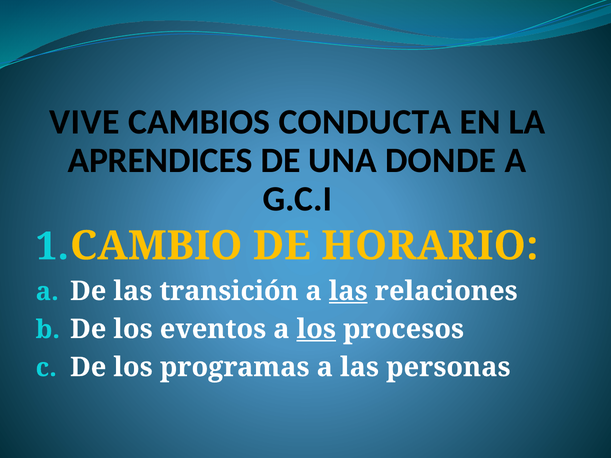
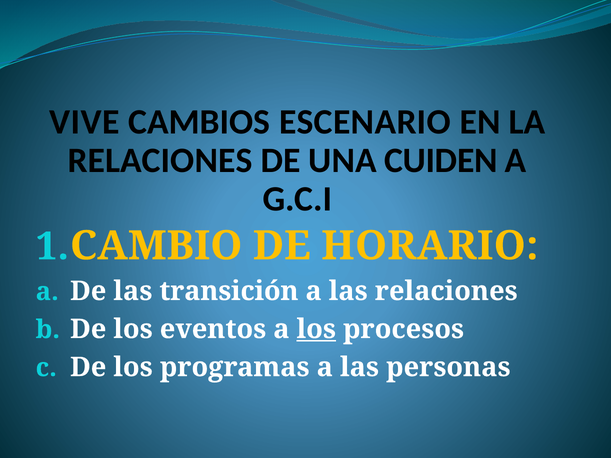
CONDUCTA: CONDUCTA -> ESCENARIO
APRENDICES at (160, 161): APRENDICES -> RELACIONES
DONDE: DONDE -> CUIDEN
las at (348, 291) underline: present -> none
